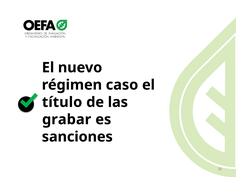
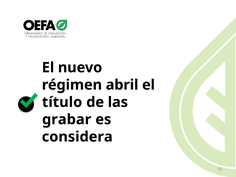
caso: caso -> abril
sanciones: sanciones -> considera
